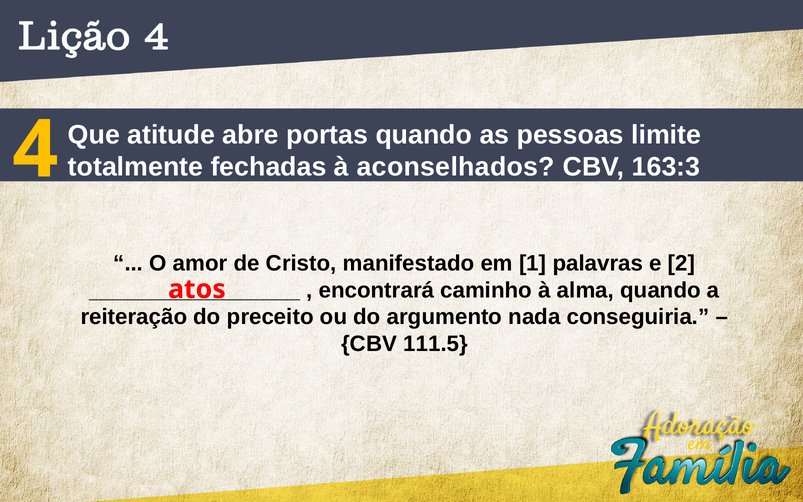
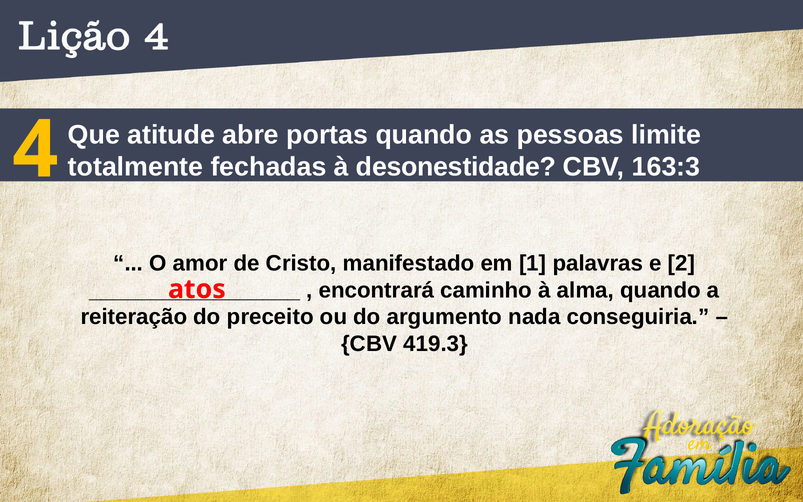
aconselhados: aconselhados -> desonestidade
111.5: 111.5 -> 419.3
